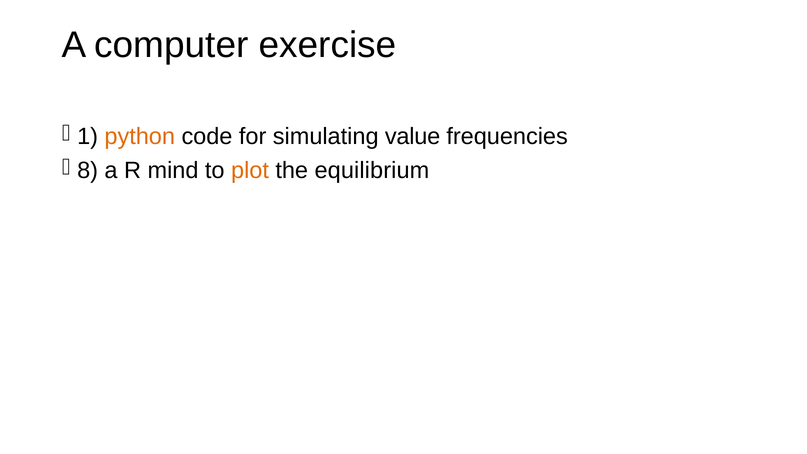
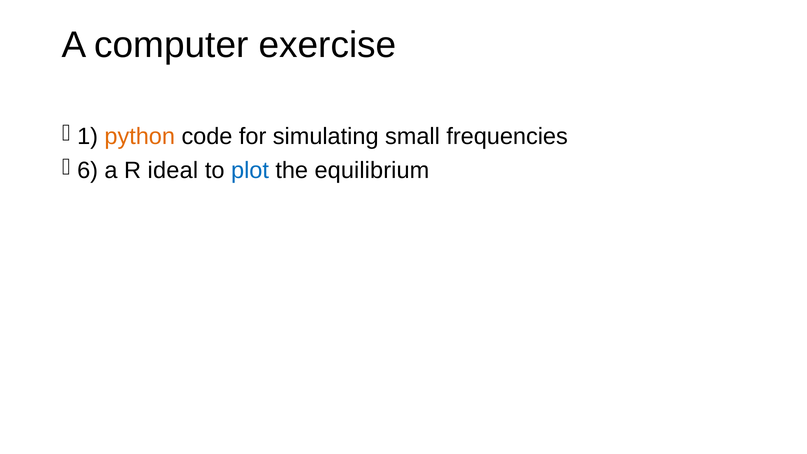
value: value -> small
8: 8 -> 6
mind: mind -> ideal
plot colour: orange -> blue
